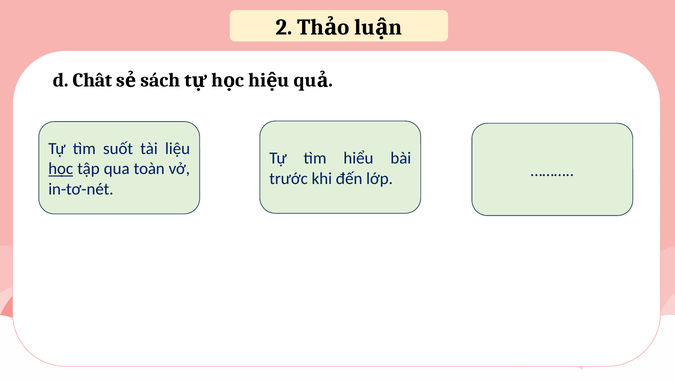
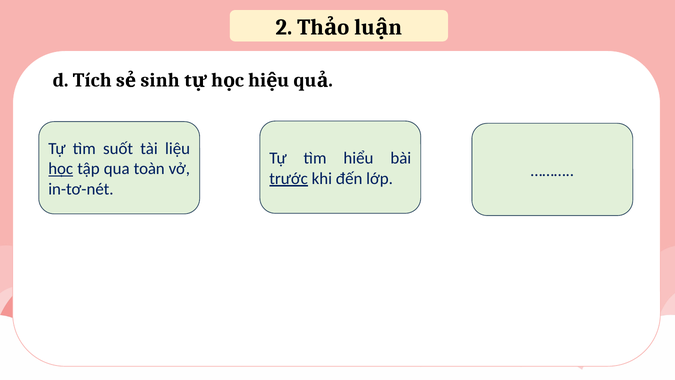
Chất: Chất -> Tích
sách: sách -> sinh
trước underline: none -> present
